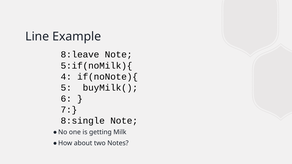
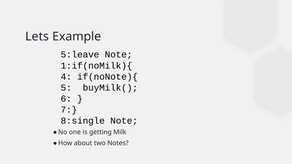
Line: Line -> Lets
8:leave: 8:leave -> 5:leave
5:if(noMilk){: 5:if(noMilk){ -> 1:if(noMilk){
